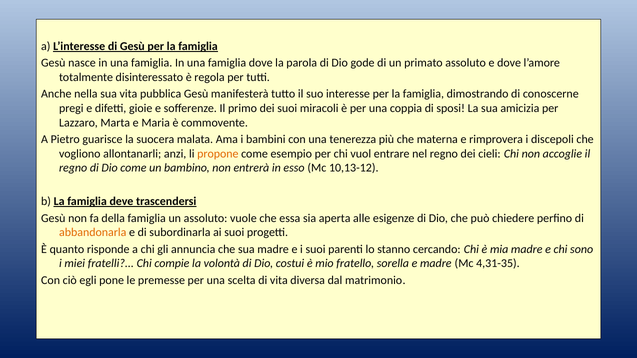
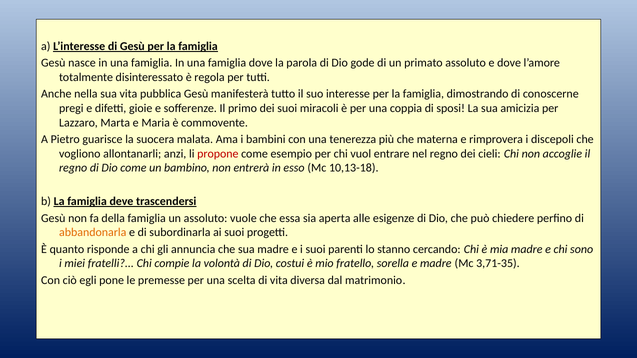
propone colour: orange -> red
10,13-12: 10,13-12 -> 10,13-18
4,31-35: 4,31-35 -> 3,71-35
